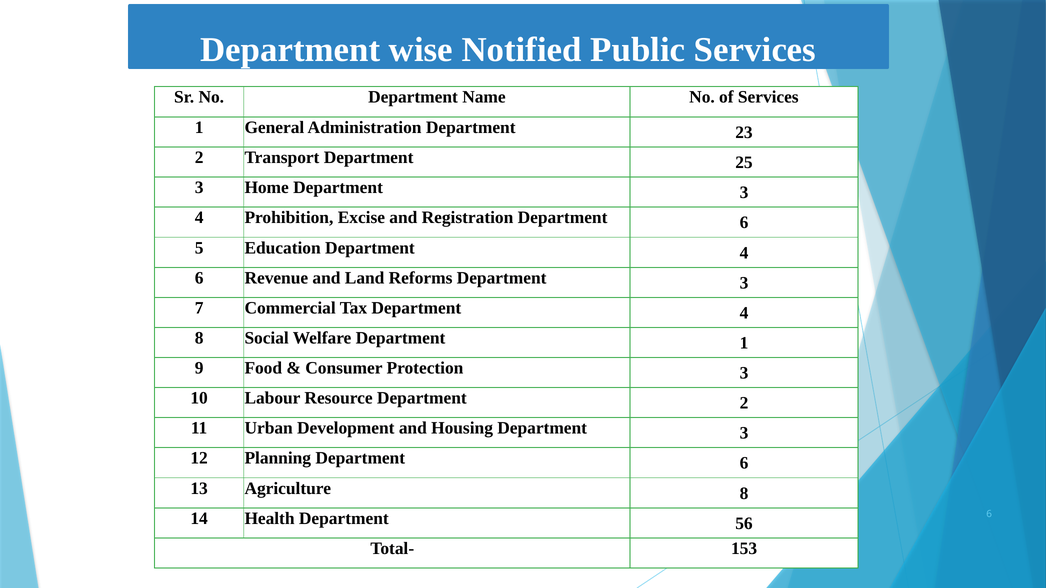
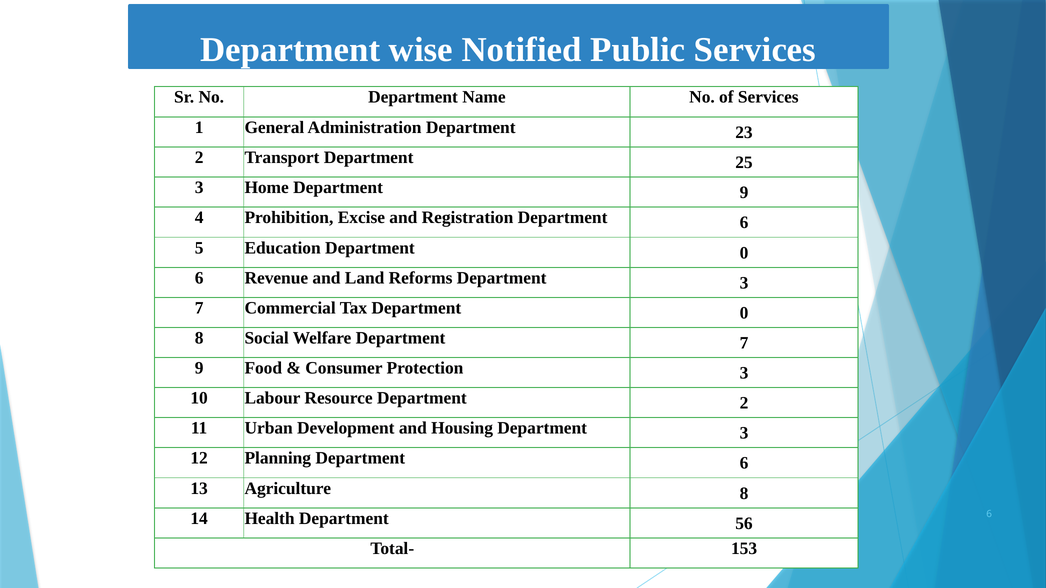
Home Department 3: 3 -> 9
Education Department 4: 4 -> 0
Tax Department 4: 4 -> 0
Department 1: 1 -> 7
